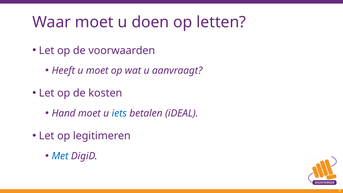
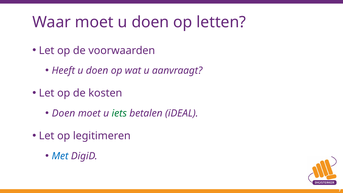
Heeft u moet: moet -> doen
Hand at (64, 113): Hand -> Doen
iets colour: blue -> green
